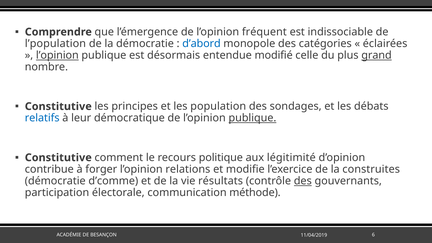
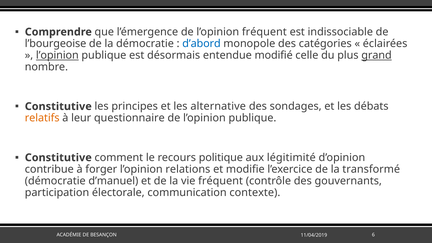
l’population: l’population -> l’bourgeoise
population: population -> alternative
relatifs colour: blue -> orange
démocratique: démocratique -> questionnaire
publique at (252, 118) underline: present -> none
construites: construites -> transformé
d’comme: d’comme -> d’manuel
vie résultats: résultats -> fréquent
des at (303, 181) underline: present -> none
méthode: méthode -> contexte
